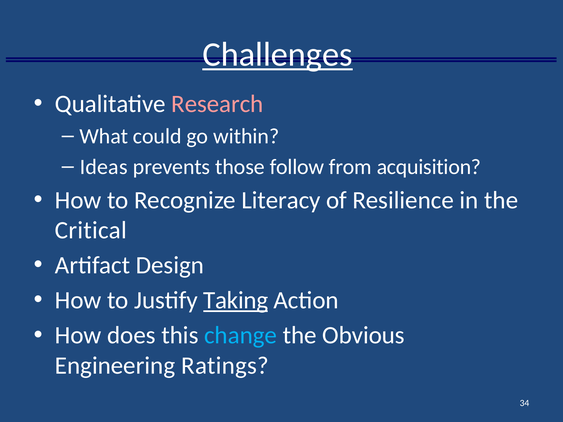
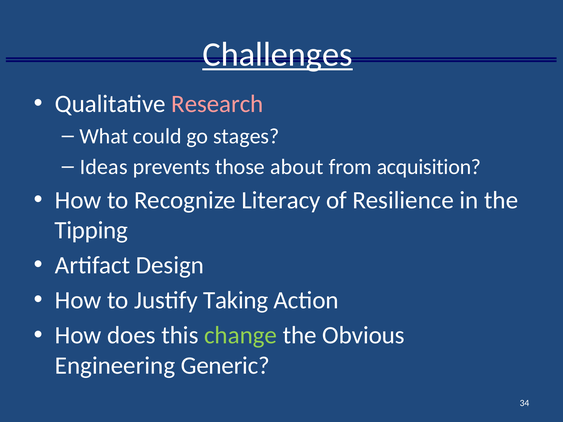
within: within -> stages
follow: follow -> about
Critical: Critical -> Tipping
Taking underline: present -> none
change colour: light blue -> light green
Ratings: Ratings -> Generic
